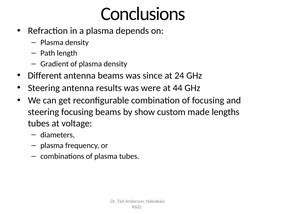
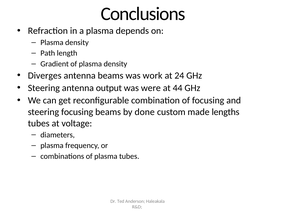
Different: Different -> Diverges
since: since -> work
results: results -> output
show: show -> done
